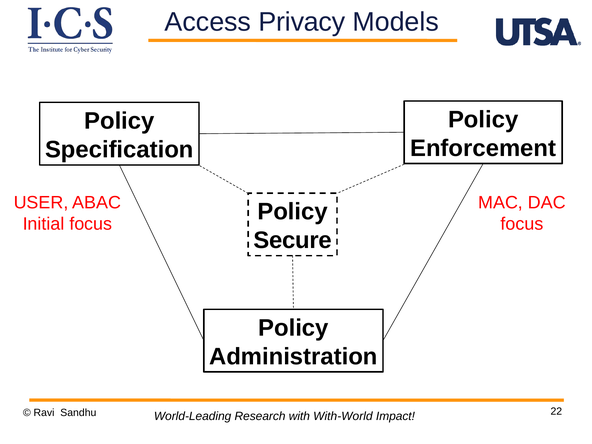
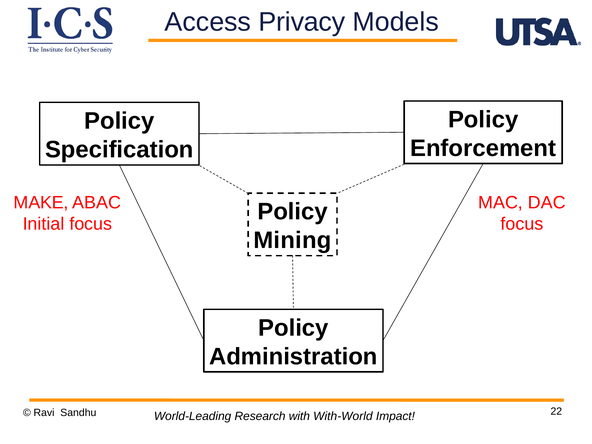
USER: USER -> MAKE
Secure: Secure -> Mining
